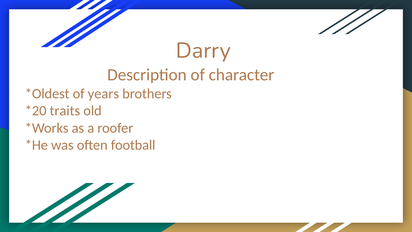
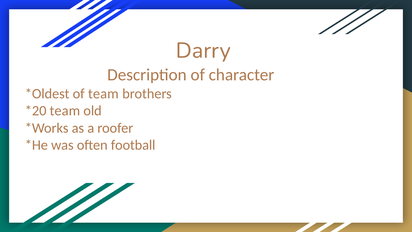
of years: years -> team
traits at (65, 111): traits -> team
